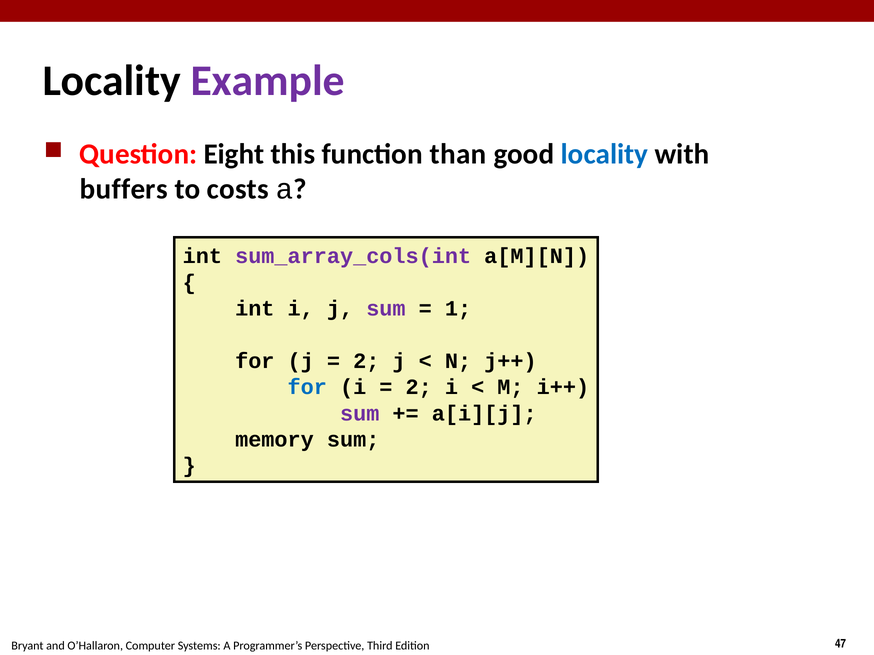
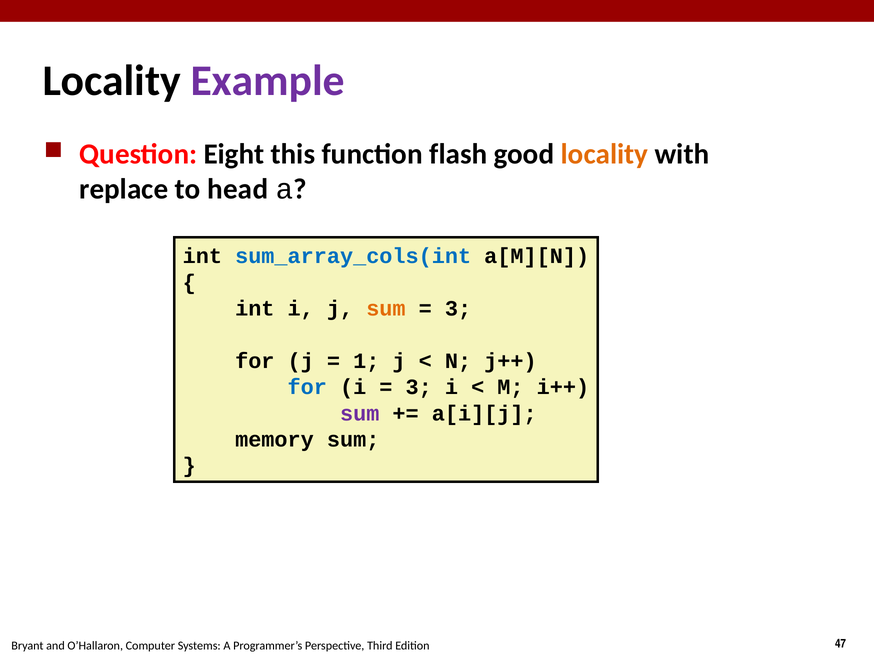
than: than -> flash
locality at (604, 154) colour: blue -> orange
buffers: buffers -> replace
costs: costs -> head
sum_array_cols(int colour: purple -> blue
sum at (386, 309) colour: purple -> orange
1 at (458, 309): 1 -> 3
2 at (366, 361): 2 -> 1
2 at (419, 387): 2 -> 3
